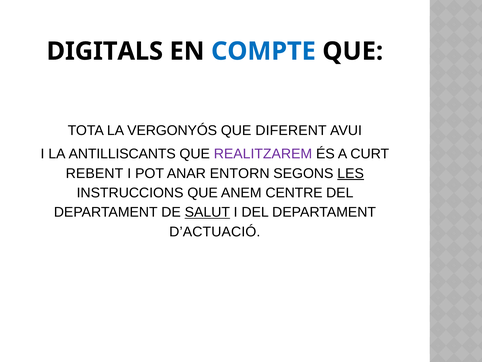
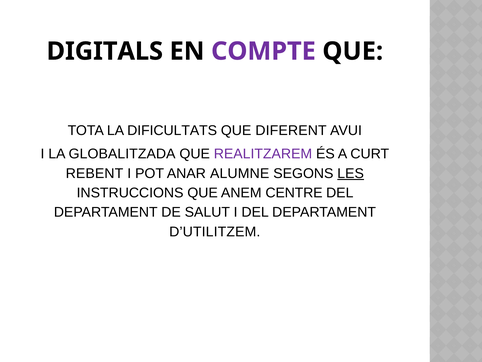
COMPTE colour: blue -> purple
VERGONYÓS: VERGONYÓS -> DIFICULTATS
ANTILLISCANTS: ANTILLISCANTS -> GLOBALITZADA
ENTORN: ENTORN -> ALUMNE
SALUT underline: present -> none
D’ACTUACIÓ: D’ACTUACIÓ -> D’UTILITZEM
